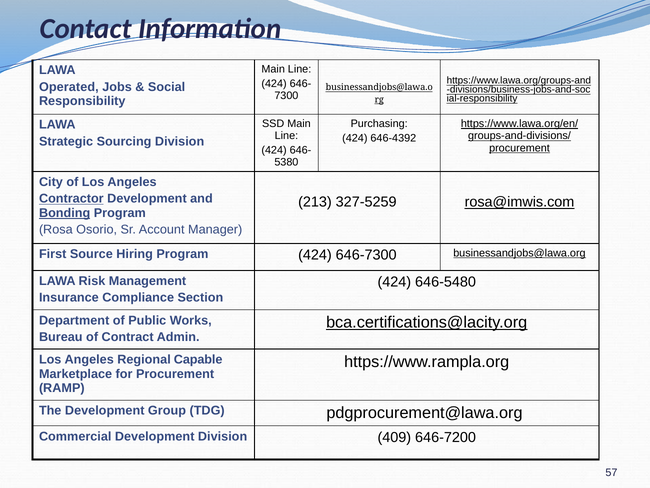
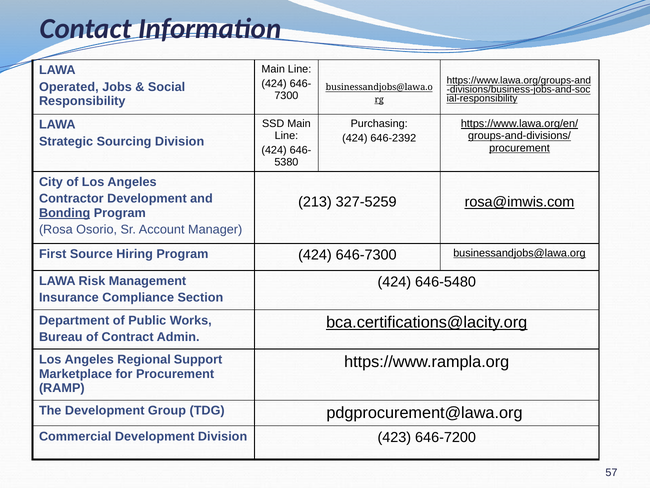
646-4392: 646-4392 -> 646-2392
Contractor underline: present -> none
Capable: Capable -> Support
409: 409 -> 423
